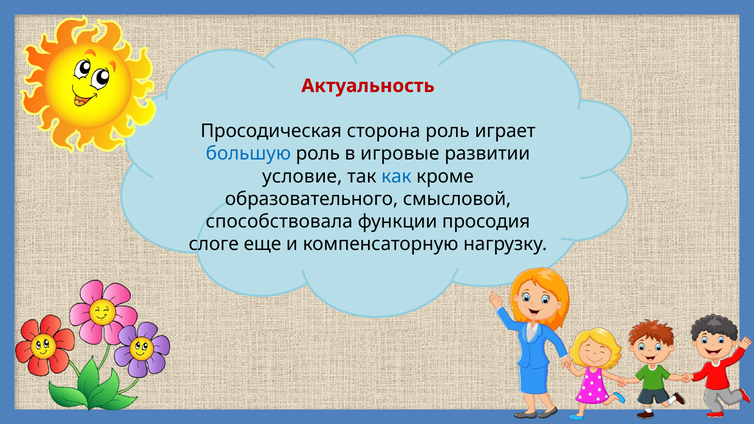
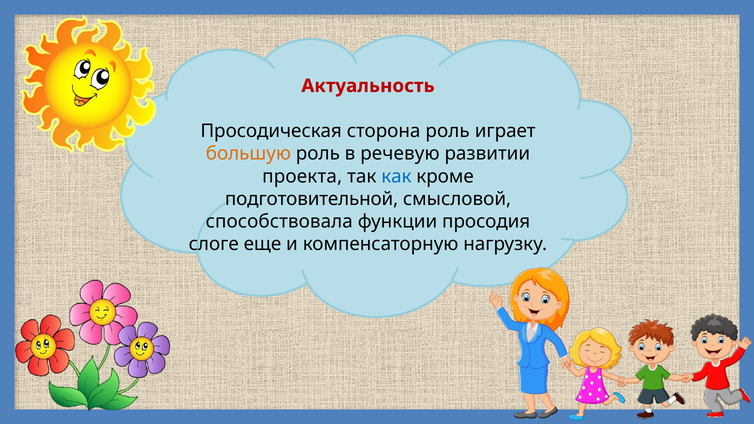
большую colour: blue -> orange
игровые: игровые -> речевую
условие: условие -> проекта
образовательного: образовательного -> подготовительной
